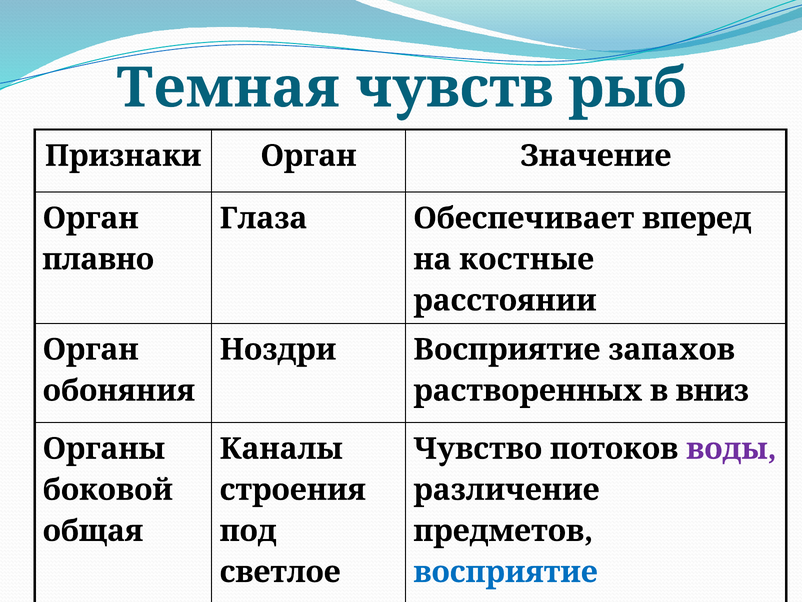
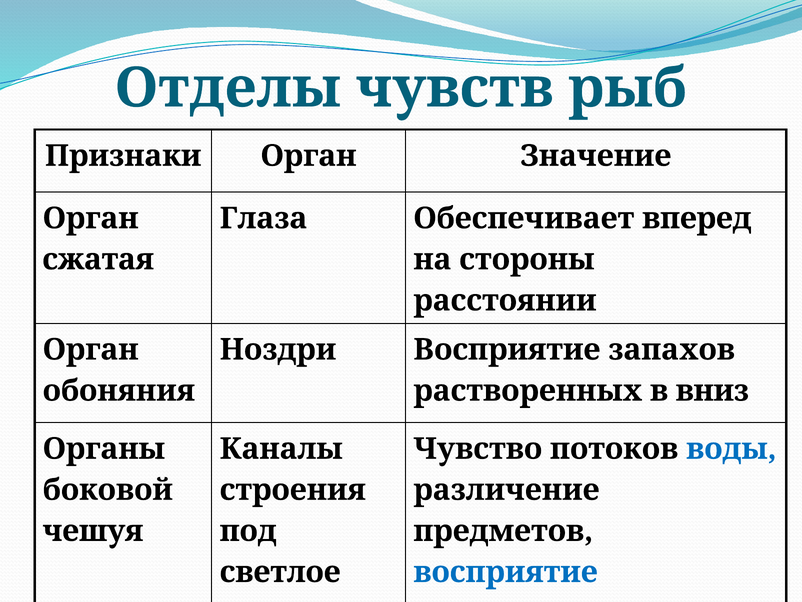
Темная: Темная -> Отделы
плавно: плавно -> сжатая
костные: костные -> стороны
воды colour: purple -> blue
общая: общая -> чешуя
